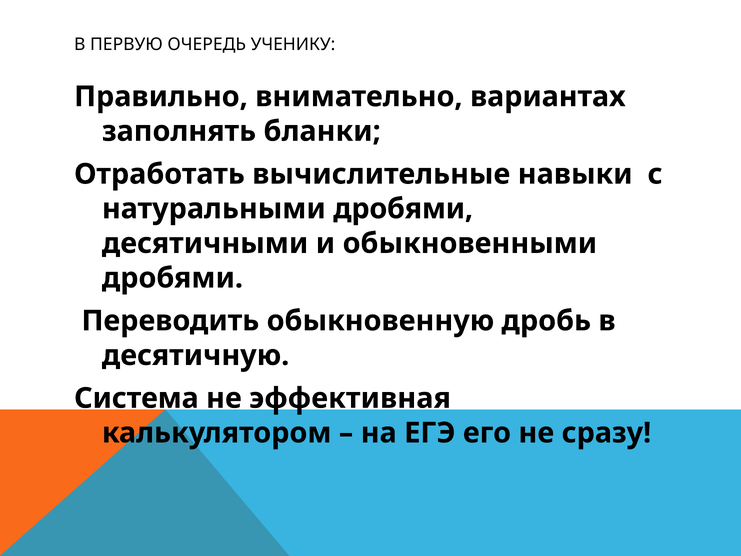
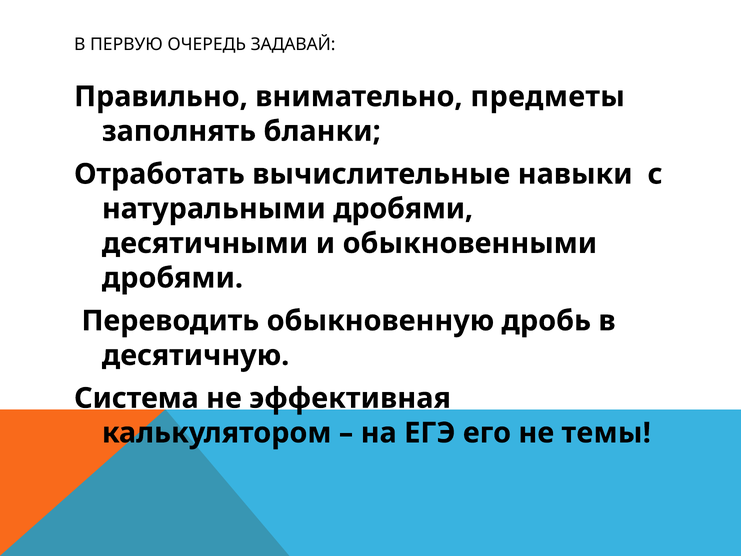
УЧЕНИКУ: УЧЕНИКУ -> ЗАДАВАЙ
вариантах: вариантах -> предметы
сразу: сразу -> темы
